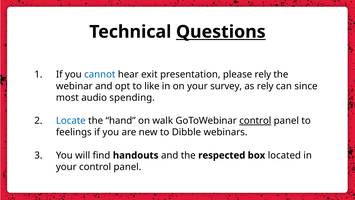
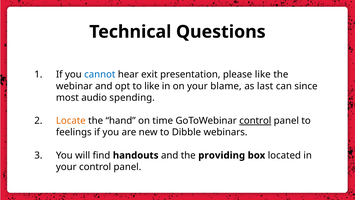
Questions underline: present -> none
please rely: rely -> like
survey: survey -> blame
as rely: rely -> last
Locate colour: blue -> orange
walk: walk -> time
respected: respected -> providing
